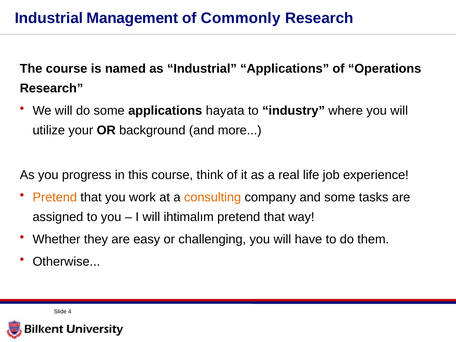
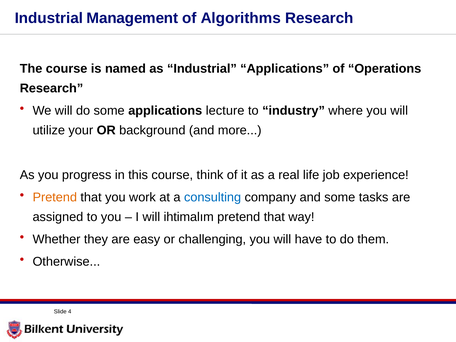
Commonly: Commonly -> Algorithms
hayata: hayata -> lecture
consulting colour: orange -> blue
